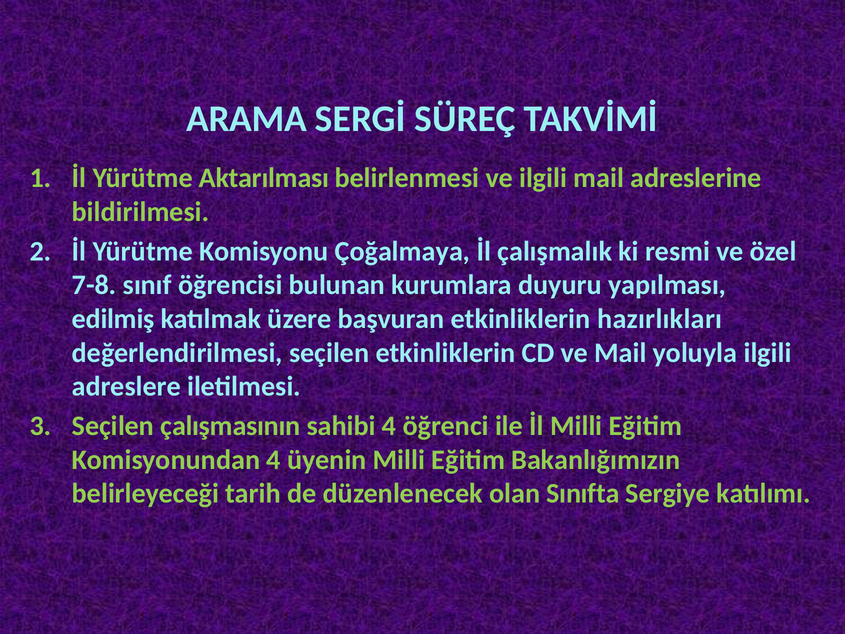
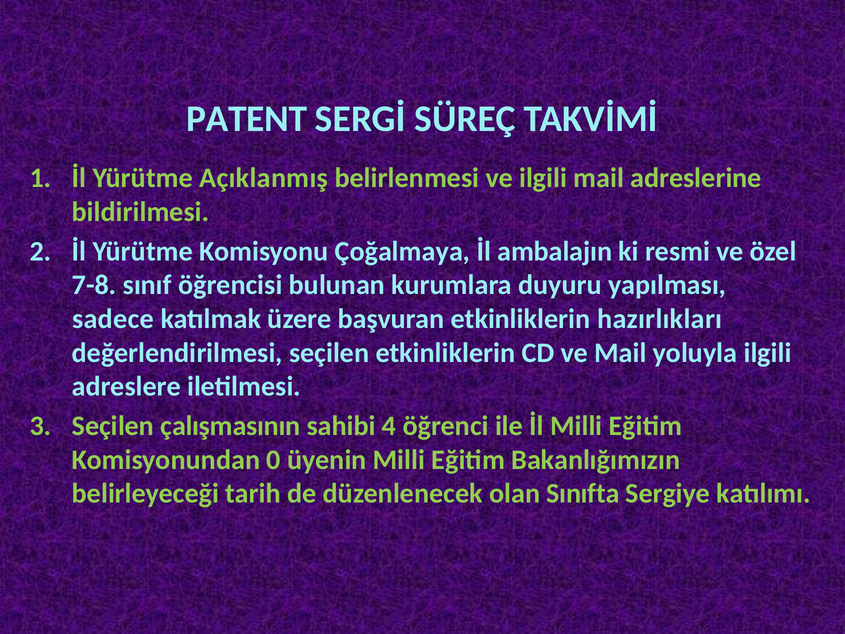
ARAMA: ARAMA -> PATENT
Aktarılması: Aktarılması -> Açıklanmış
çalışmalık: çalışmalık -> ambalajın
edilmiş: edilmiş -> sadece
Komisyonundan 4: 4 -> 0
